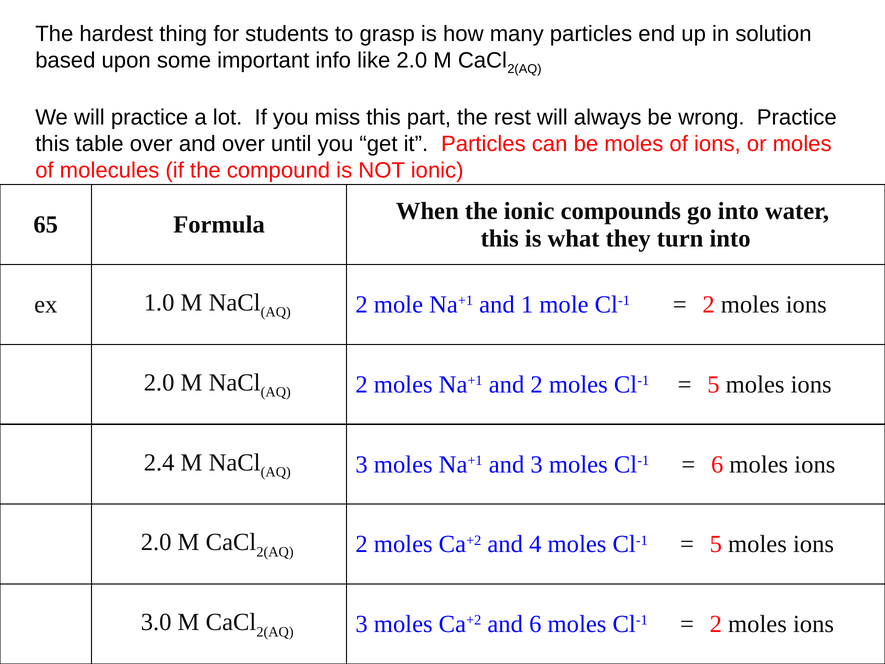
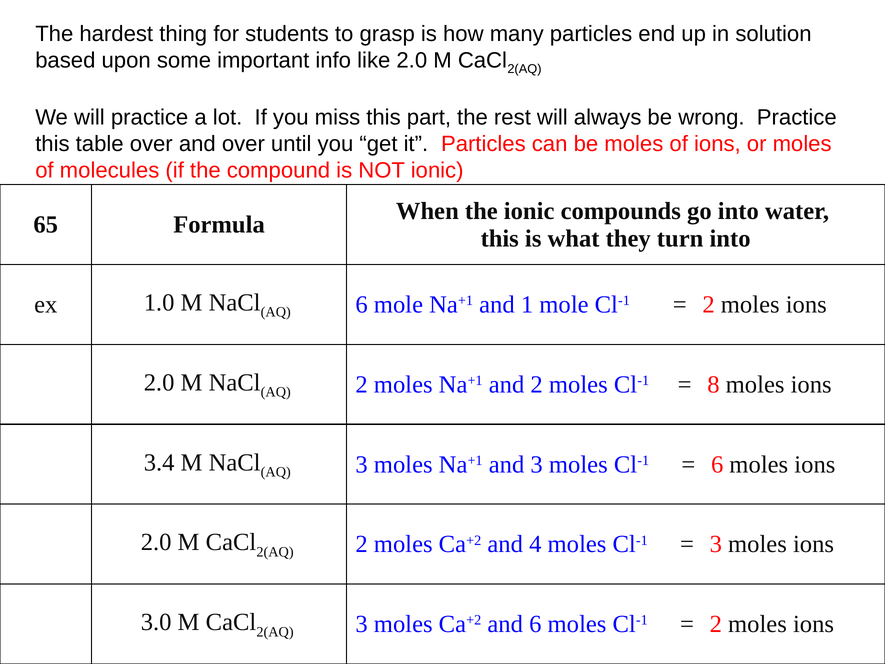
2 at (362, 305): 2 -> 6
5 at (714, 384): 5 -> 8
2.4: 2.4 -> 3.4
5 at (716, 544): 5 -> 3
